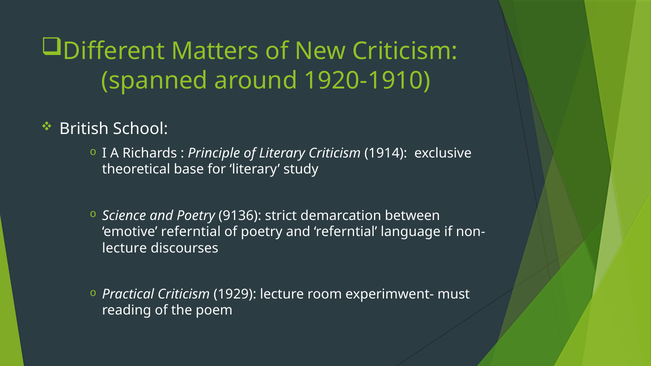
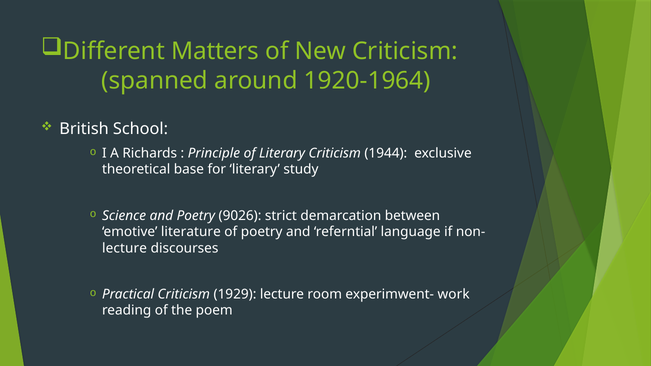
1920-1910: 1920-1910 -> 1920-1964
1914: 1914 -> 1944
9136: 9136 -> 9026
emotive referntial: referntial -> literature
must: must -> work
